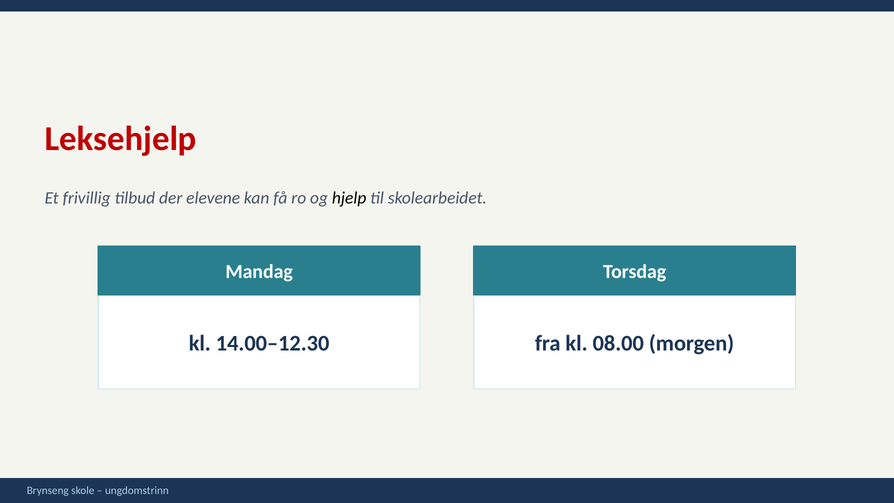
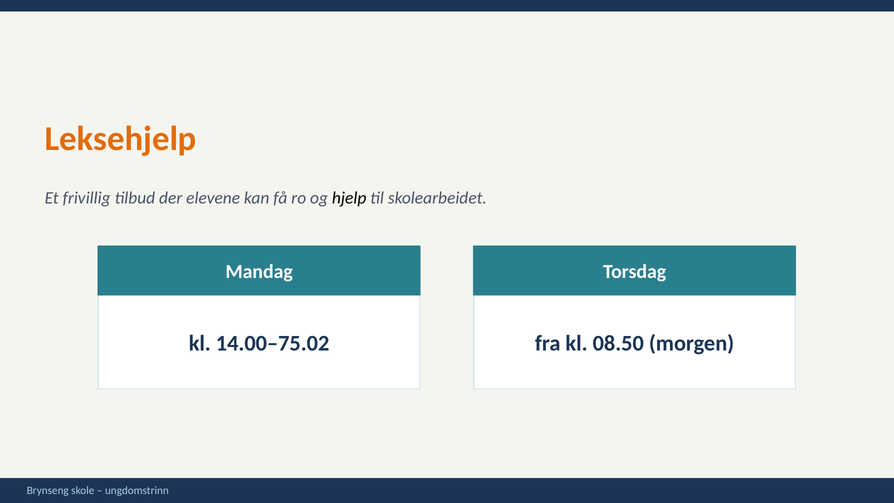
Leksehjelp colour: red -> orange
14.00–12.30: 14.00–12.30 -> 14.00–75.02
08.00: 08.00 -> 08.50
